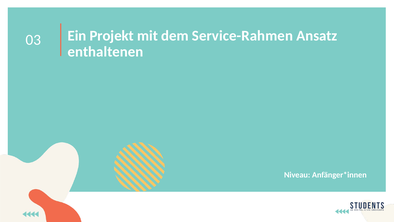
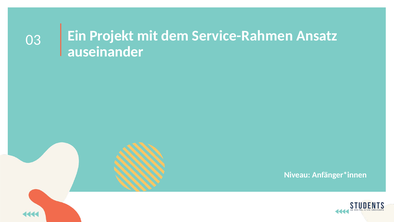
enthaltenen: enthaltenen -> auseinander
